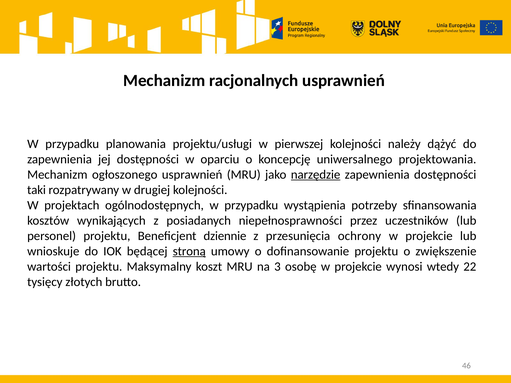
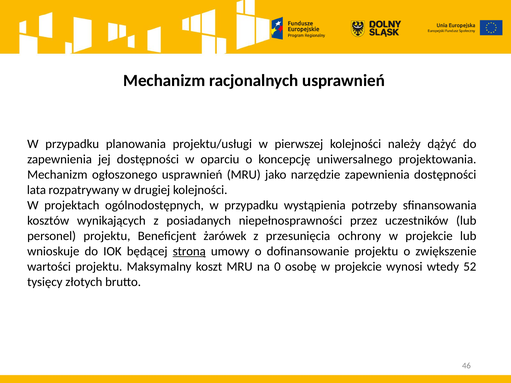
narzędzie underline: present -> none
taki: taki -> lata
dziennie: dziennie -> żarówek
3: 3 -> 0
22: 22 -> 52
